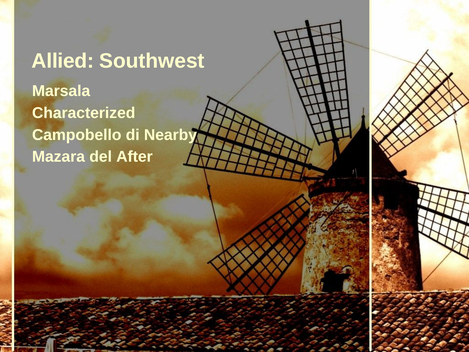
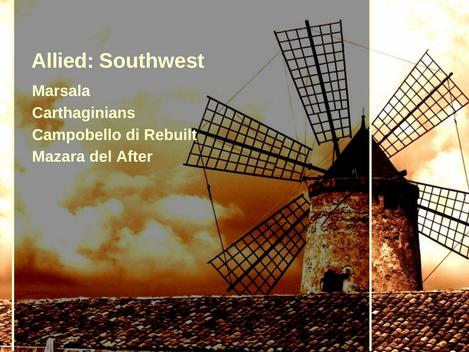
Characterized: Characterized -> Carthaginians
Nearby: Nearby -> Rebuilt
